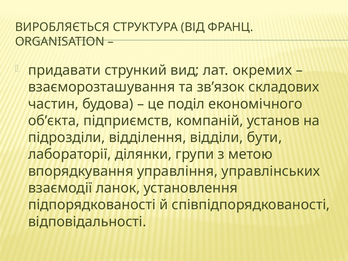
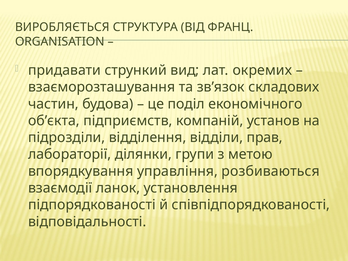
бути: бути -> прав
управлінських: управлінських -> розбиваються
